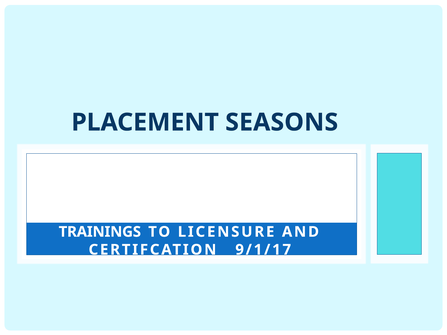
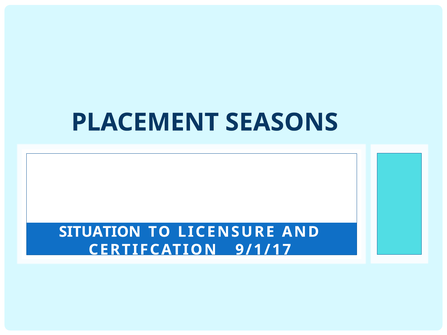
TRAININGS: TRAININGS -> SITUATION
